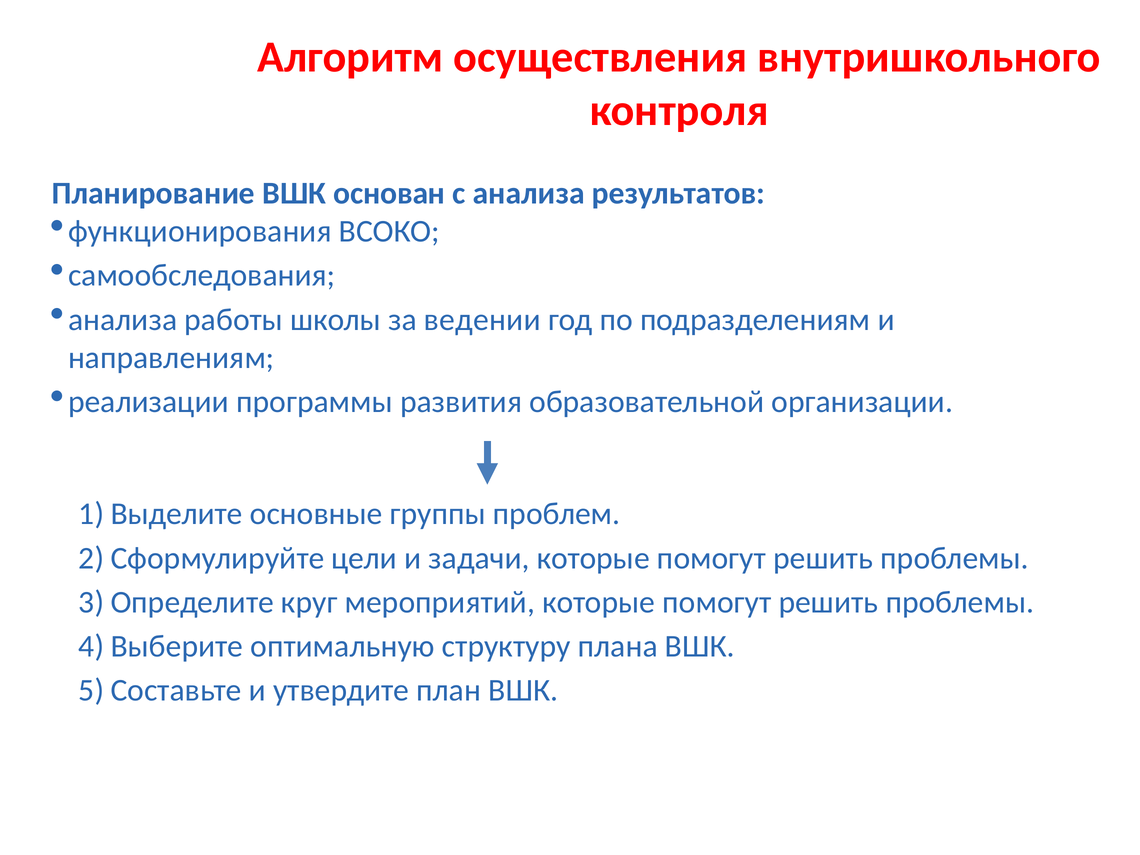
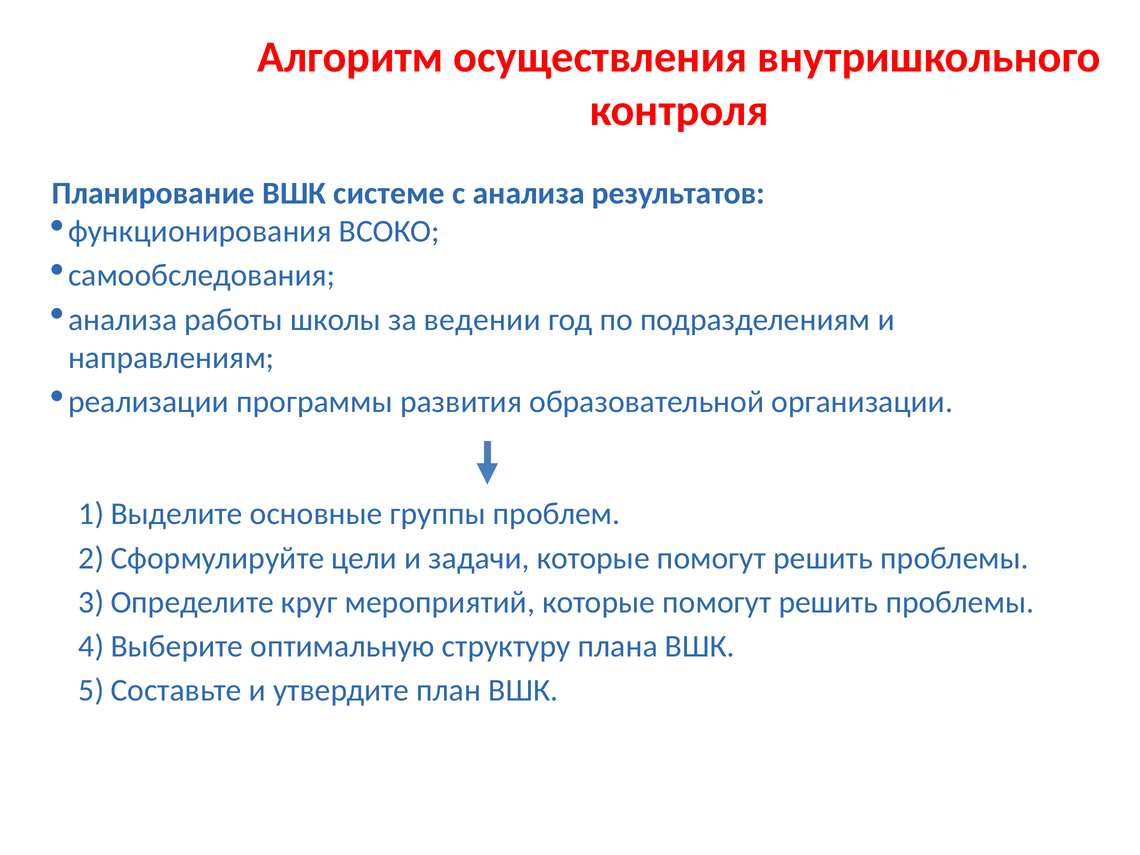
основан: основан -> системе
